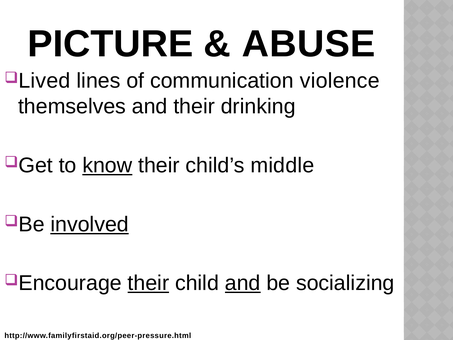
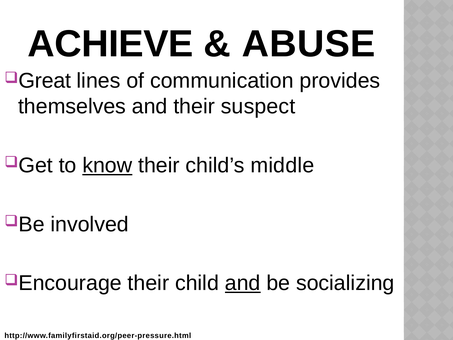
PICTURE: PICTURE -> ACHIEVE
Lived: Lived -> Great
violence: violence -> provides
drinking: drinking -> suspect
involved underline: present -> none
their at (148, 283) underline: present -> none
